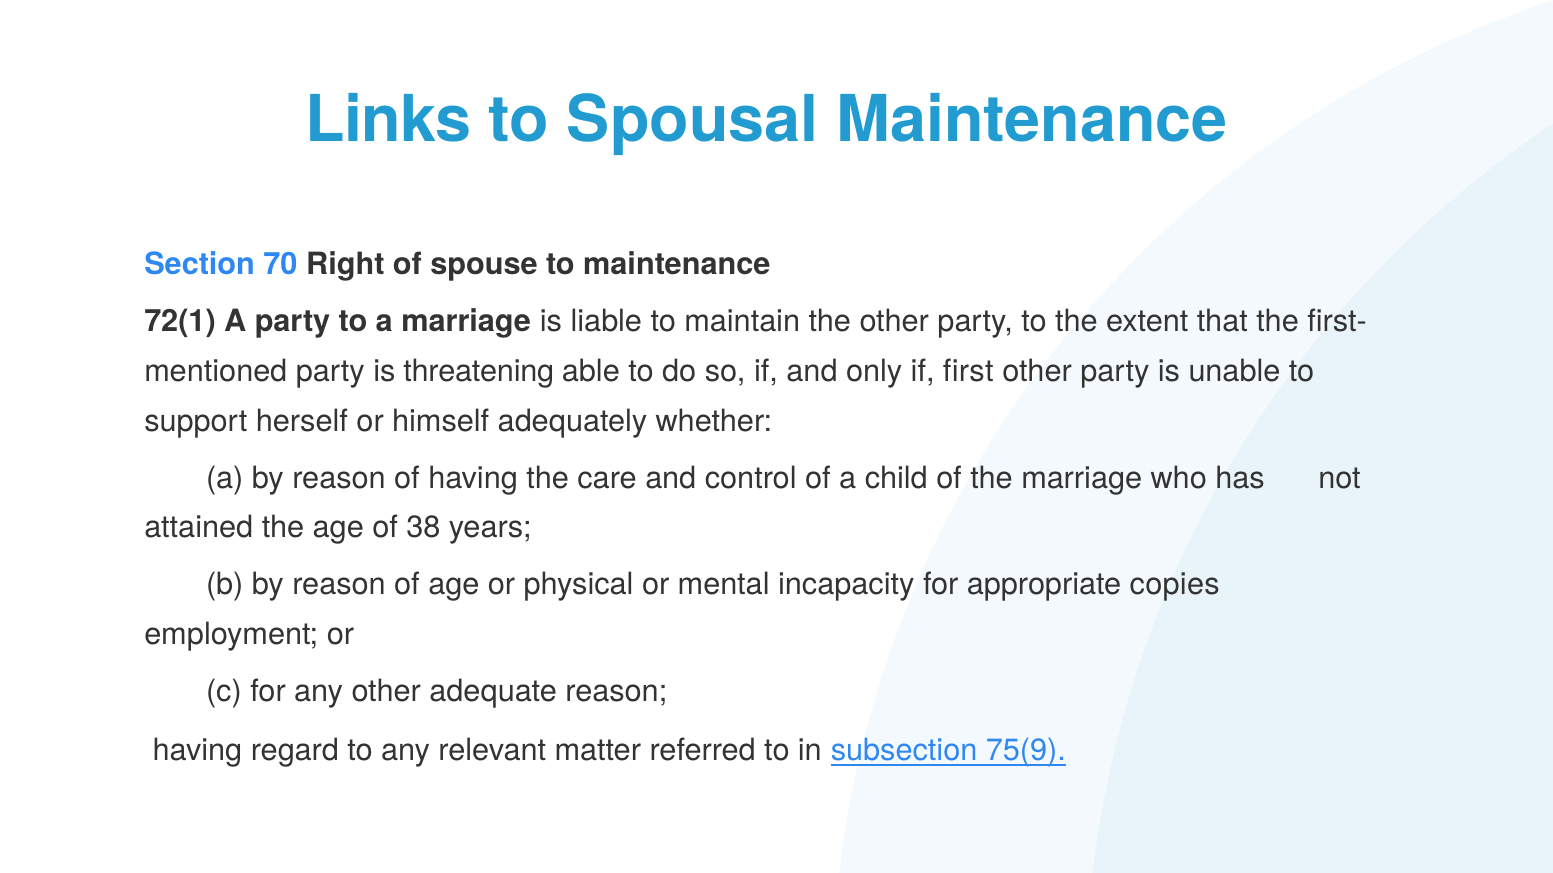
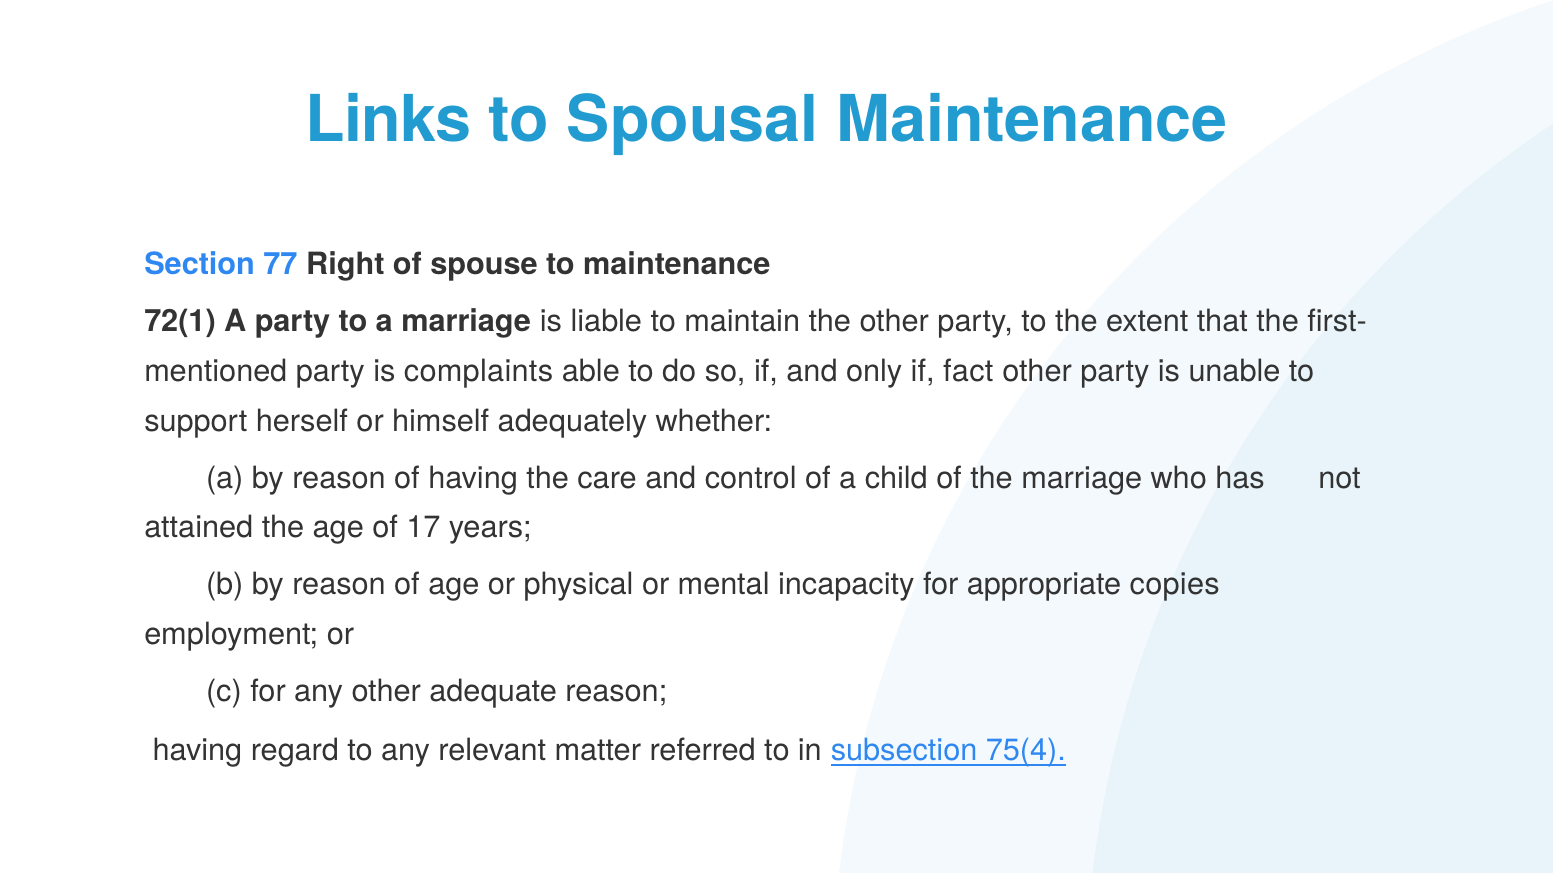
70: 70 -> 77
threatening: threatening -> complaints
first: first -> fact
38: 38 -> 17
75(9: 75(9 -> 75(4
